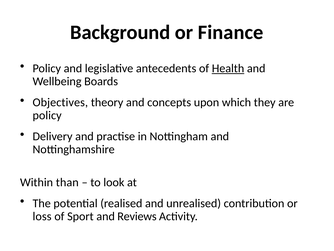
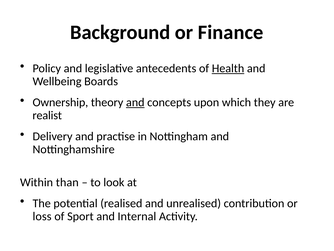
Objectives: Objectives -> Ownership
and at (135, 102) underline: none -> present
policy at (47, 115): policy -> realist
Reviews: Reviews -> Internal
